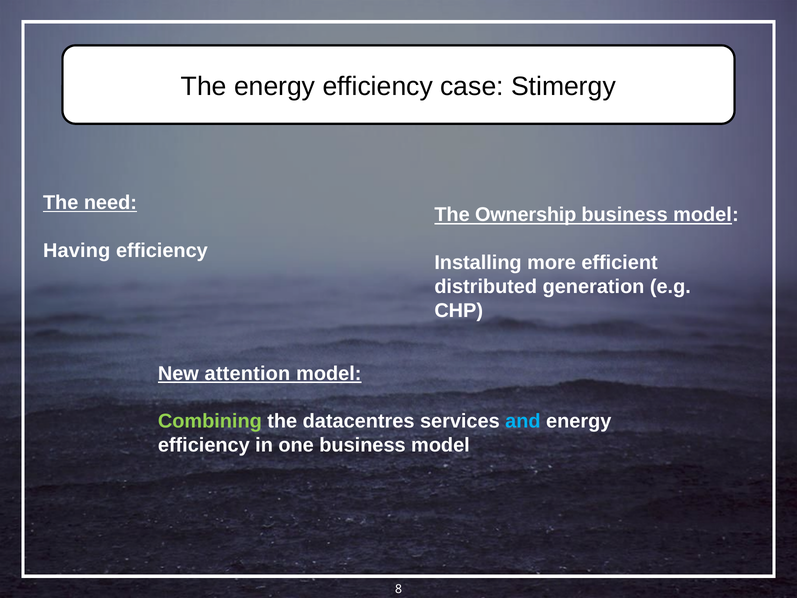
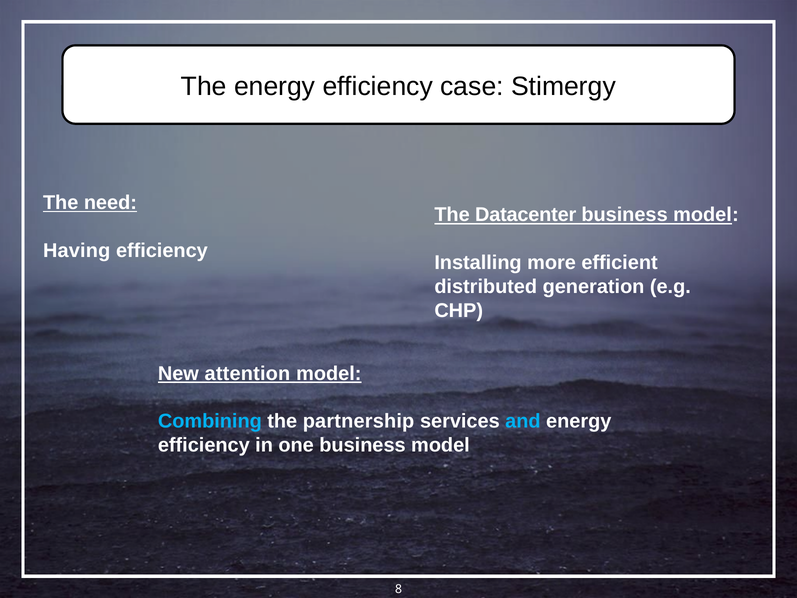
Ownership: Ownership -> Datacenter
Combining colour: light green -> light blue
datacentres: datacentres -> partnership
